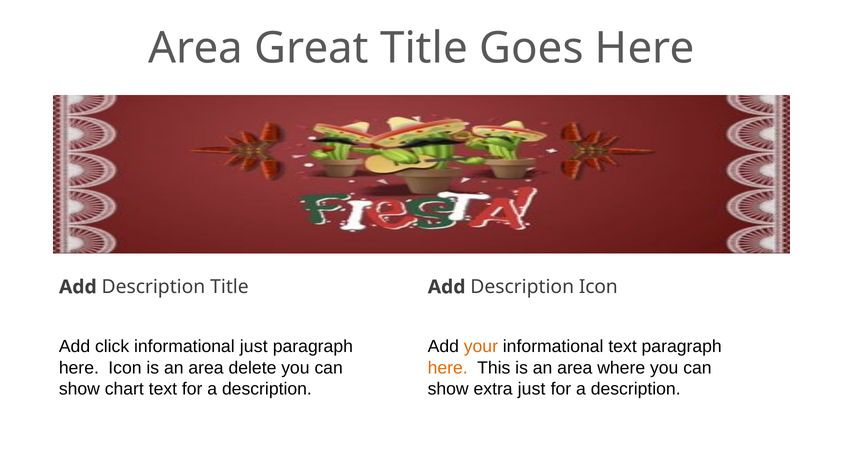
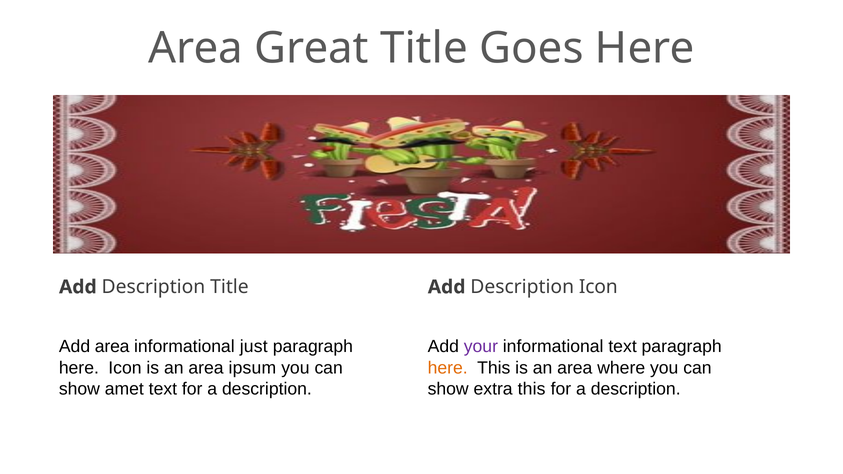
Add click: click -> area
your colour: orange -> purple
delete: delete -> ipsum
chart: chart -> amet
extra just: just -> this
